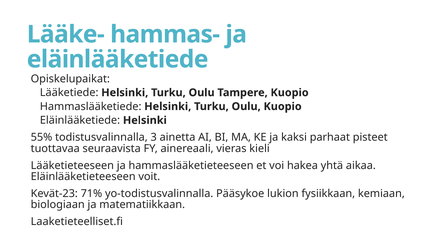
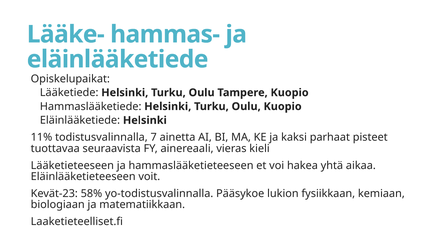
55%: 55% -> 11%
3: 3 -> 7
71%: 71% -> 58%
